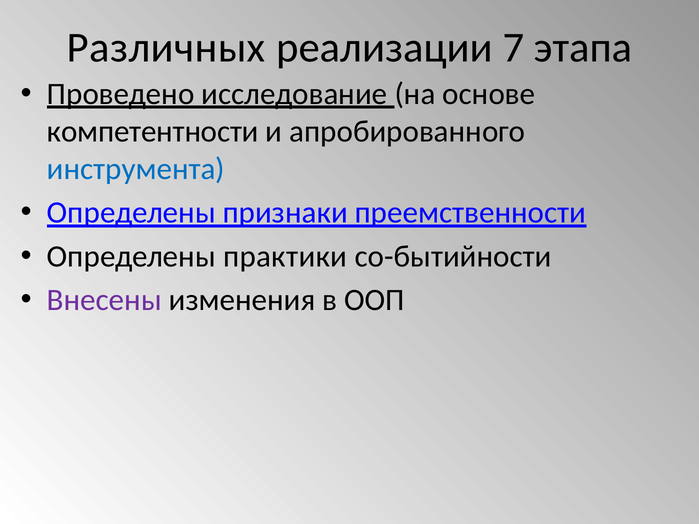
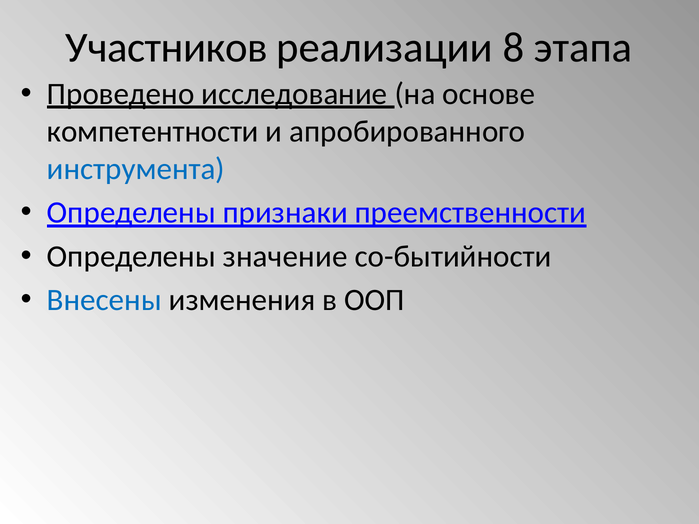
Различных: Различных -> Участников
7: 7 -> 8
практики: практики -> значение
Внесены colour: purple -> blue
